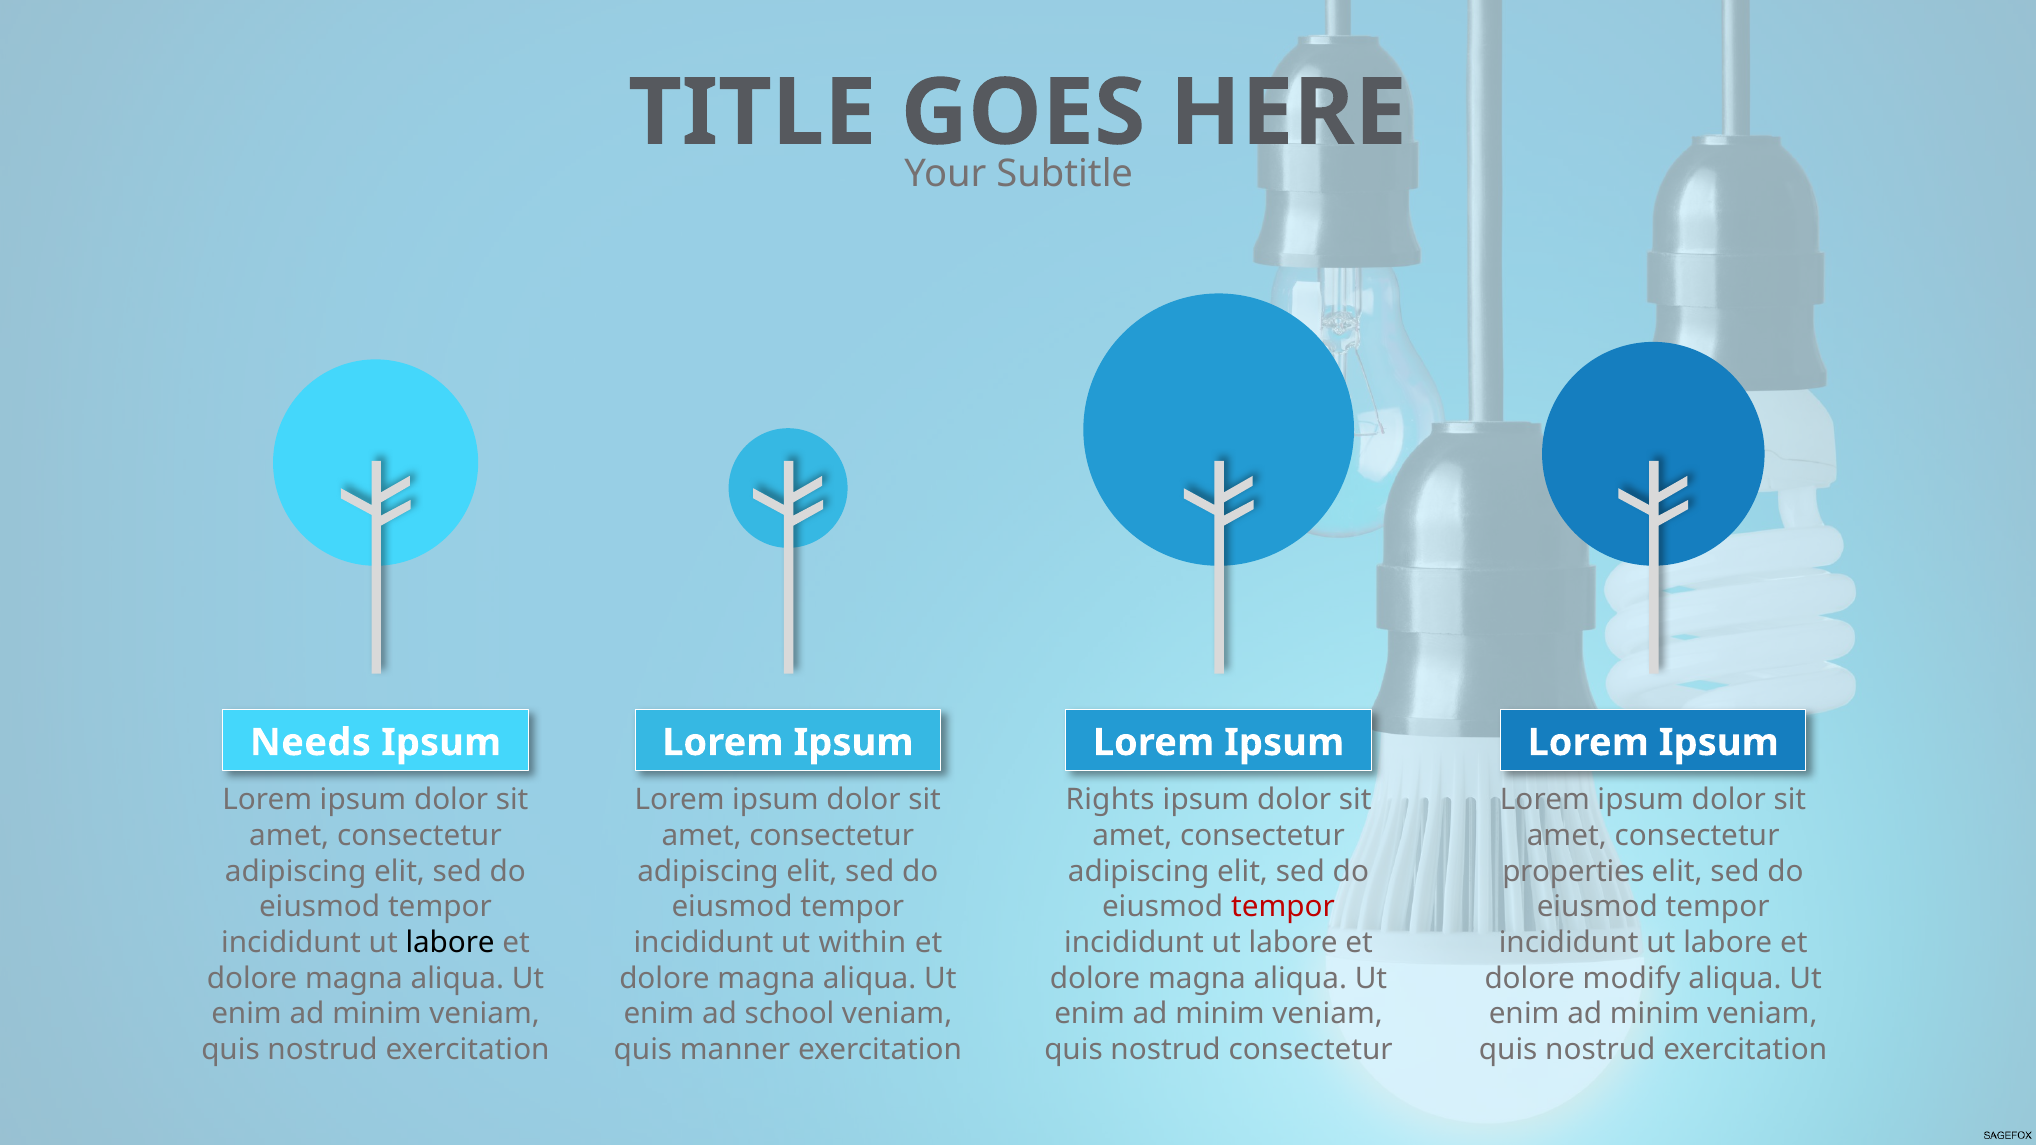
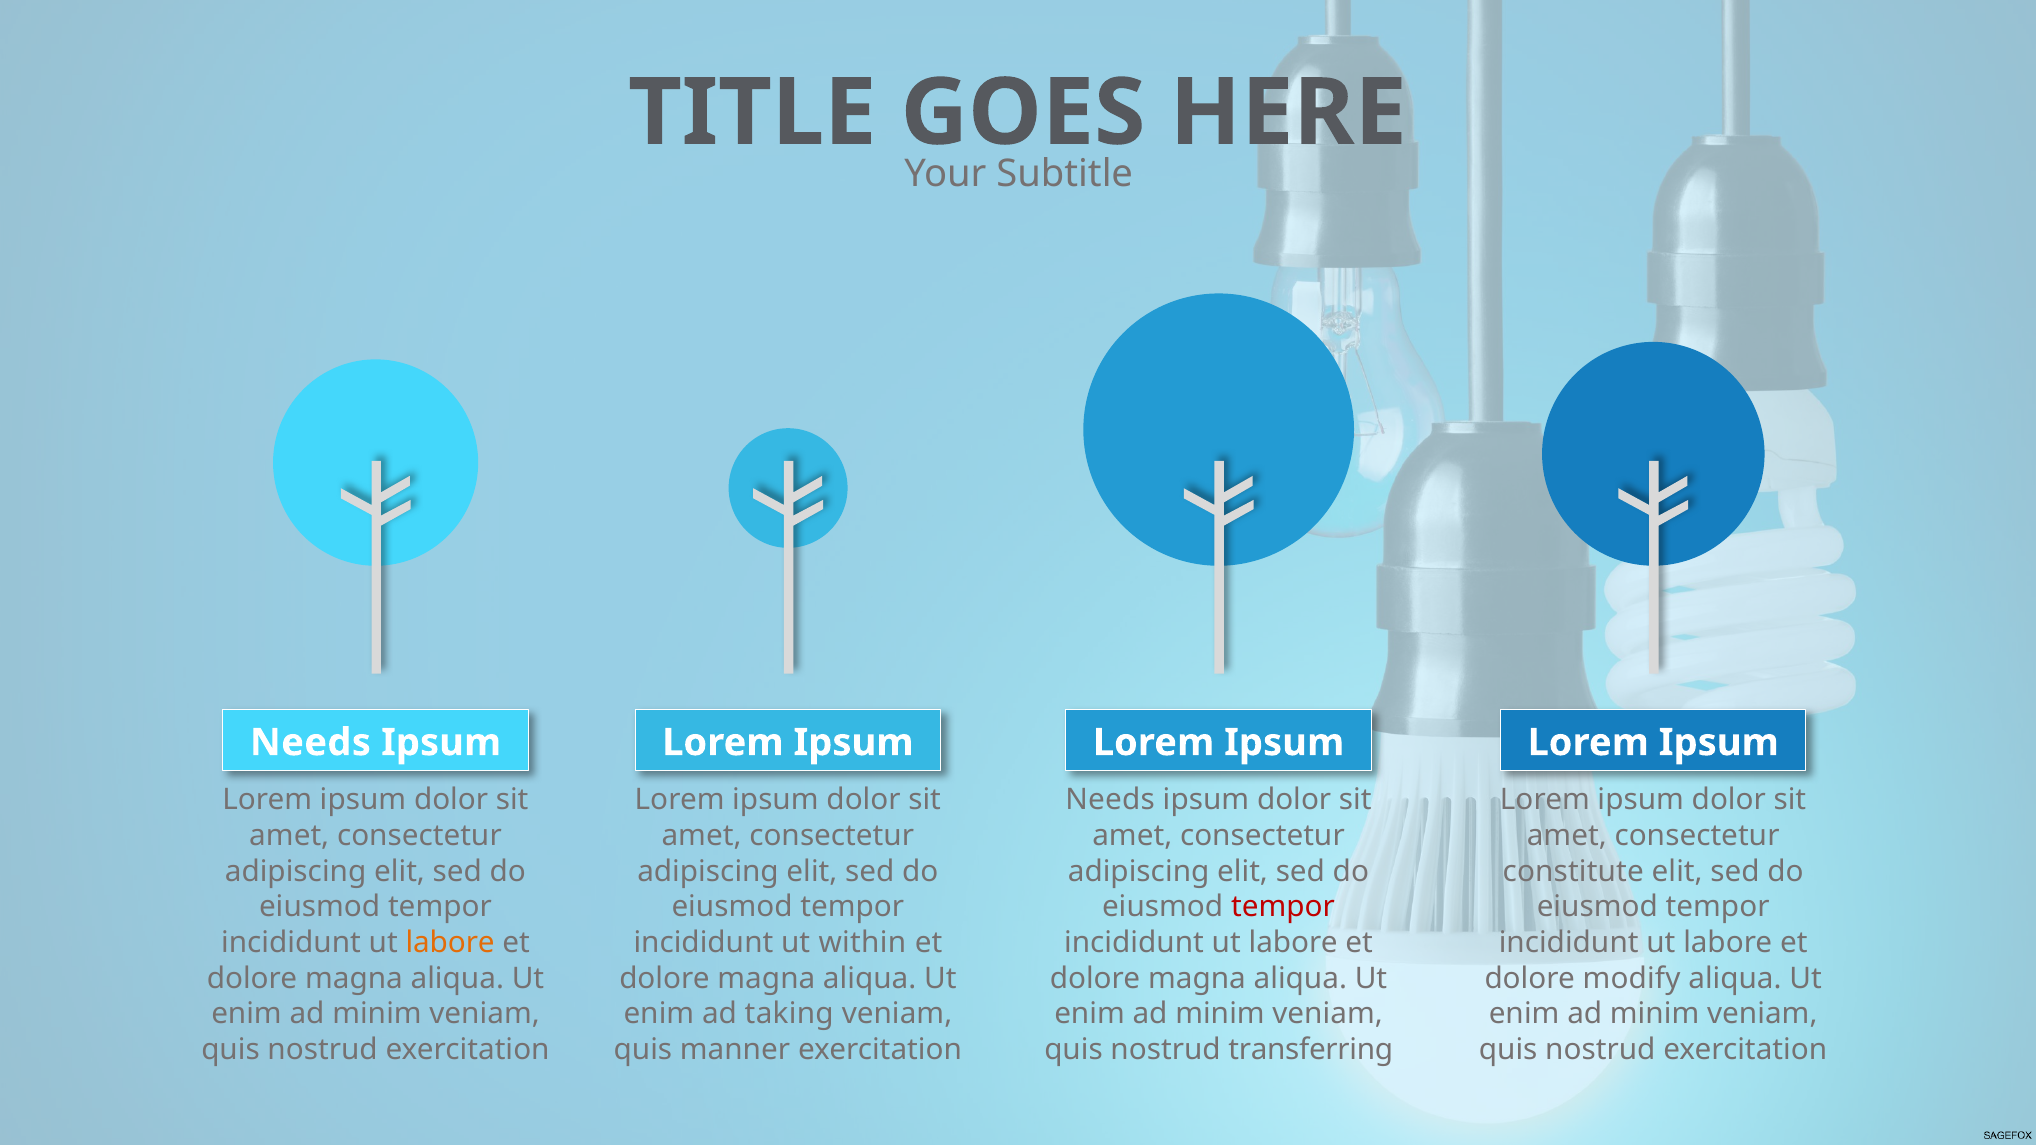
Rights at (1110, 800): Rights -> Needs
properties: properties -> constitute
labore at (450, 943) colour: black -> orange
school: school -> taking
nostrud consectetur: consectetur -> transferring
